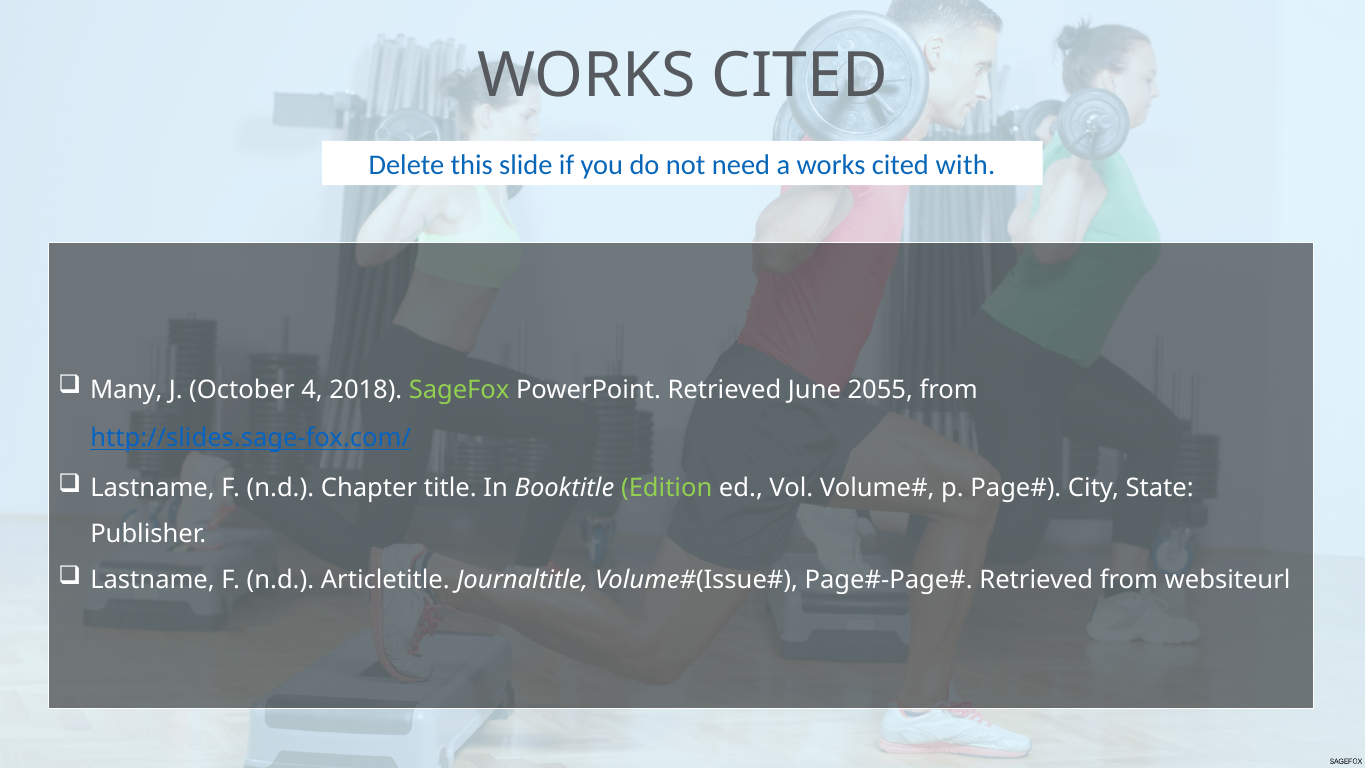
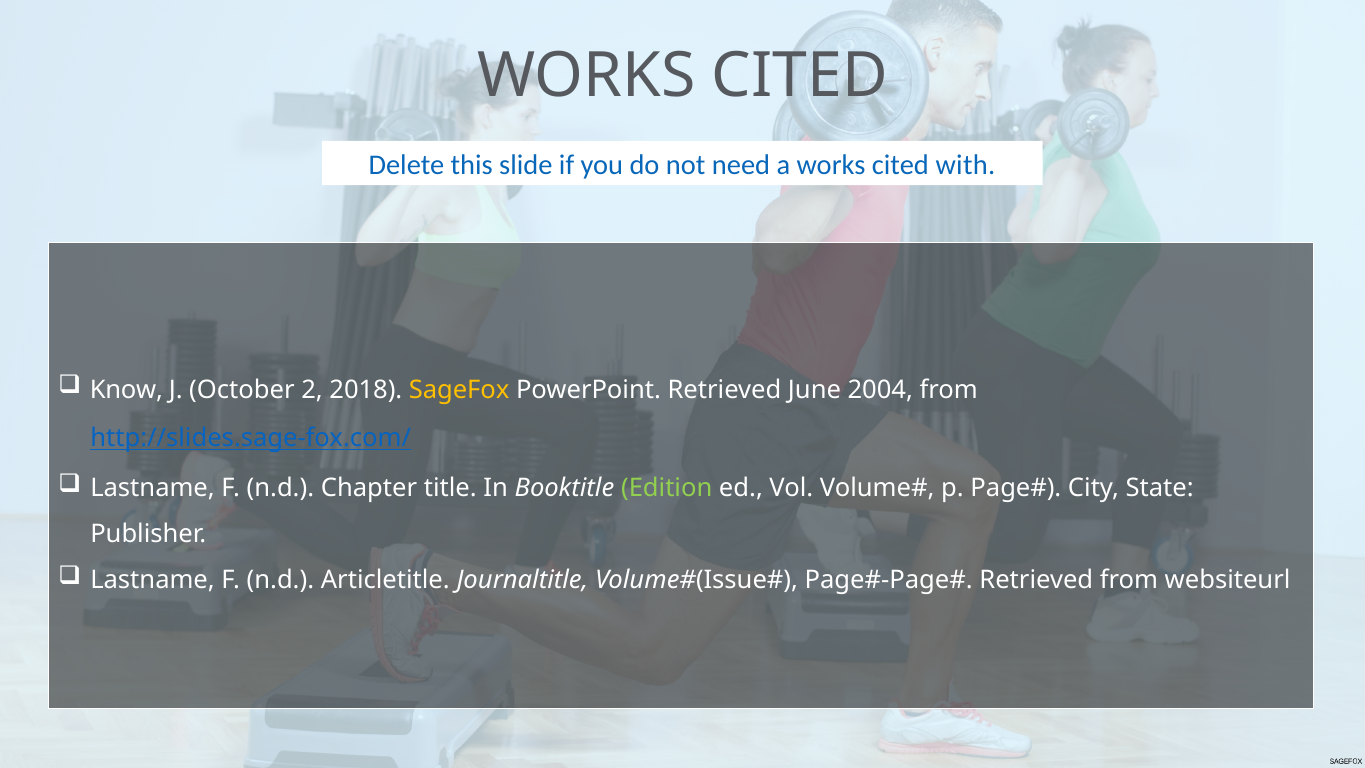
Many: Many -> Know
4: 4 -> 2
SageFox colour: light green -> yellow
2055: 2055 -> 2004
